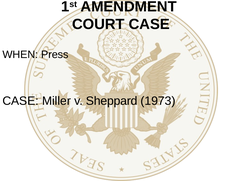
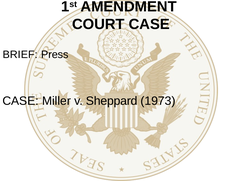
WHEN: WHEN -> BRIEF
